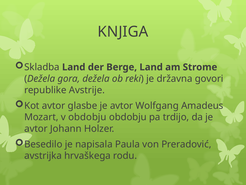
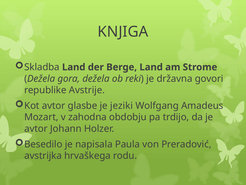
glasbe je avtor: avtor -> jeziki
v obdobju: obdobju -> zahodna
